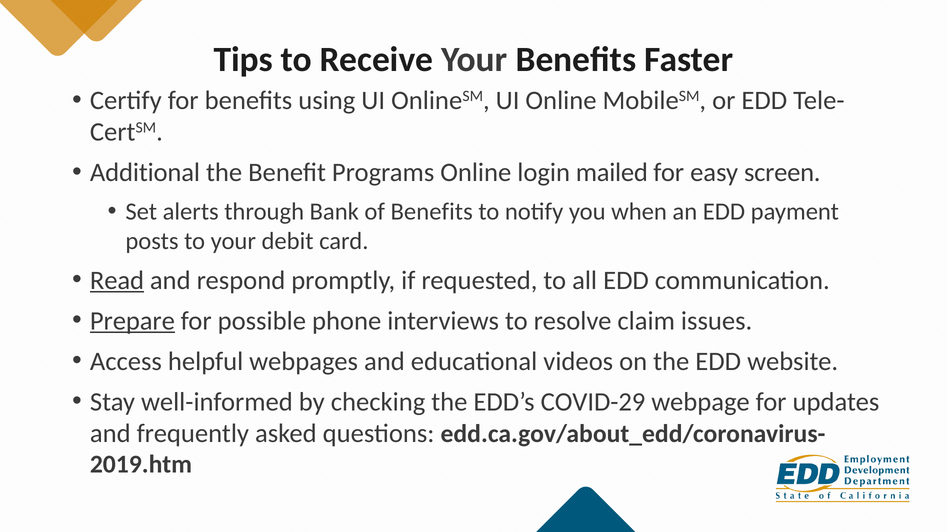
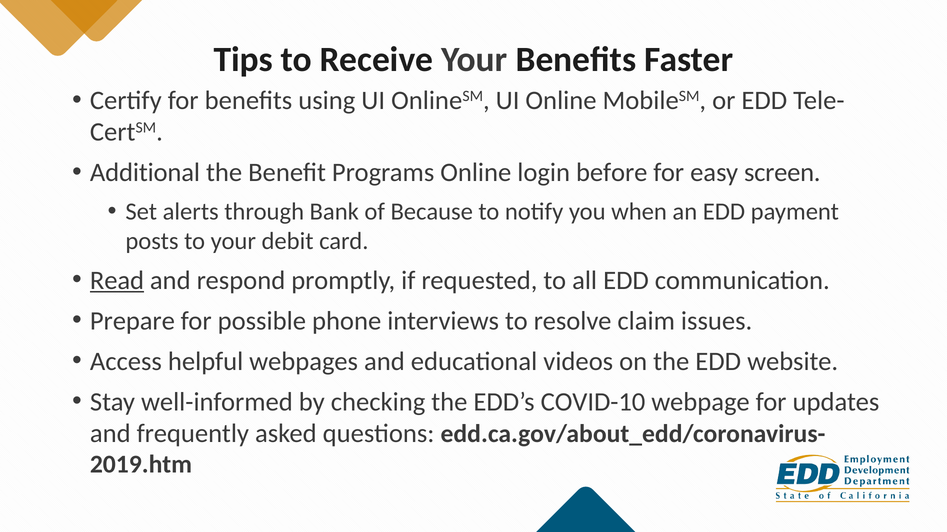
mailed: mailed -> before
of Benefits: Benefits -> Because
Prepare underline: present -> none
COVID-29: COVID-29 -> COVID-10
